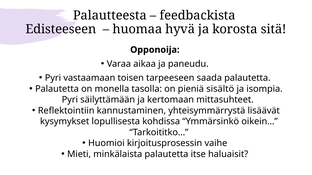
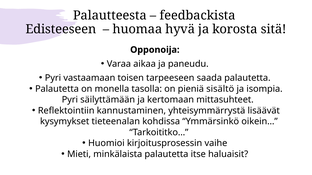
lopullisesta: lopullisesta -> tieteenalan
